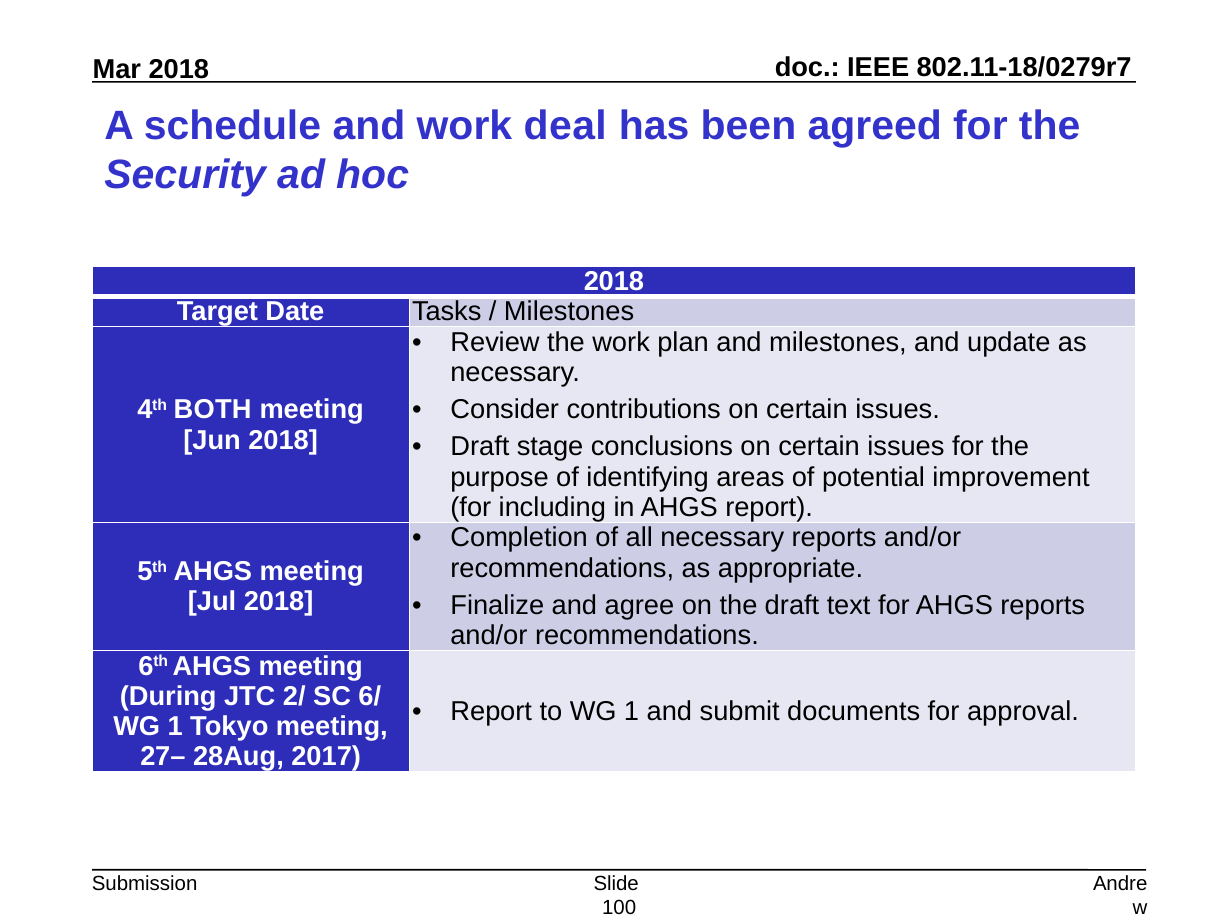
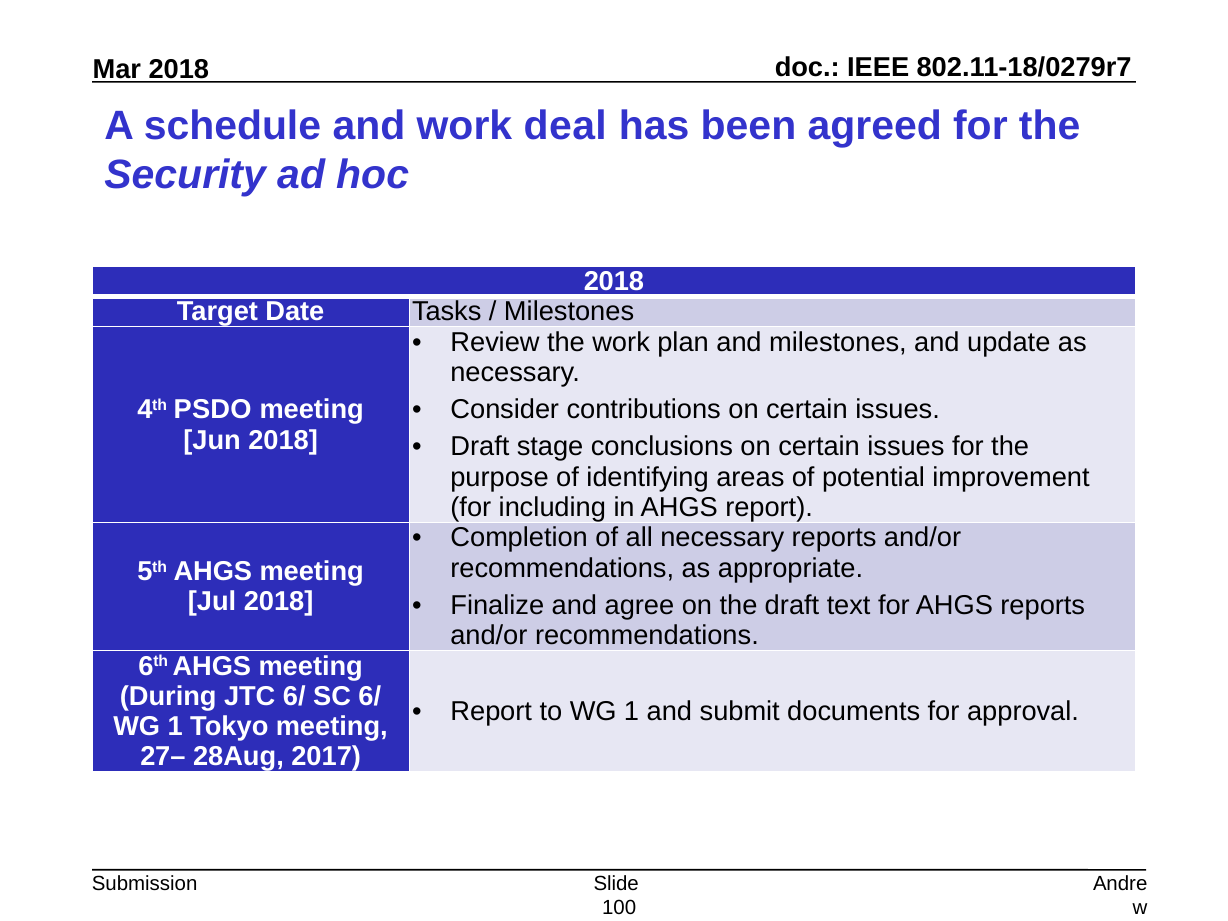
BOTH: BOTH -> PSDO
JTC 2/: 2/ -> 6/
